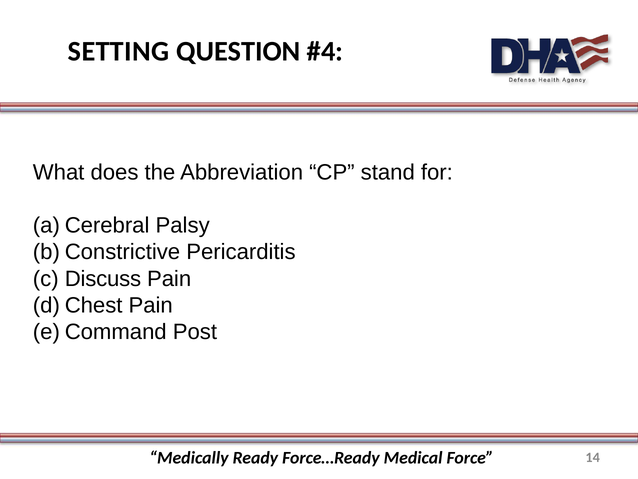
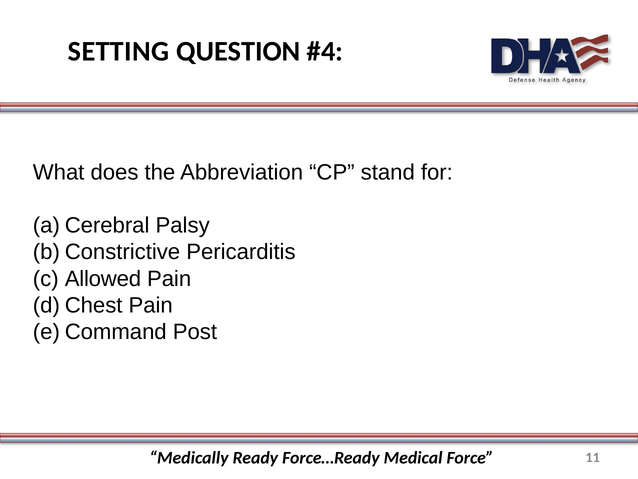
Discuss: Discuss -> Allowed
14: 14 -> 11
